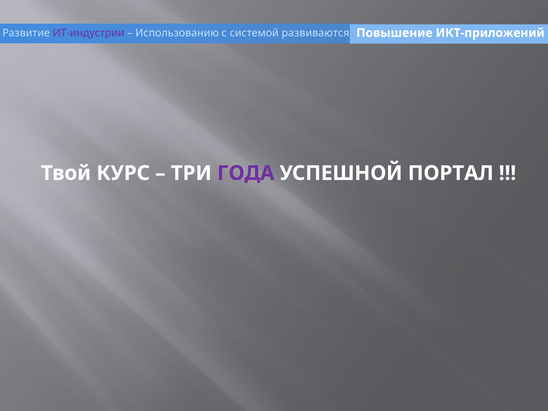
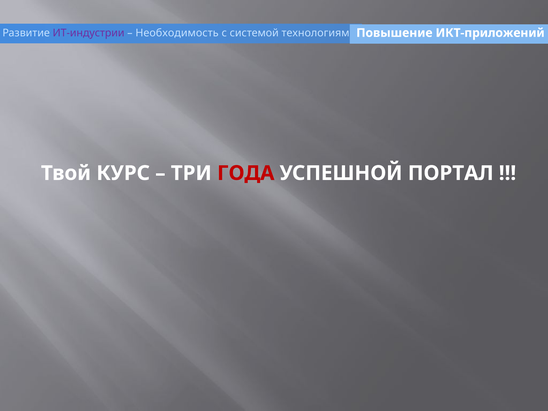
Использованию: Использованию -> Необходимость
развиваются: развиваются -> технологиям
ГОДА colour: purple -> red
